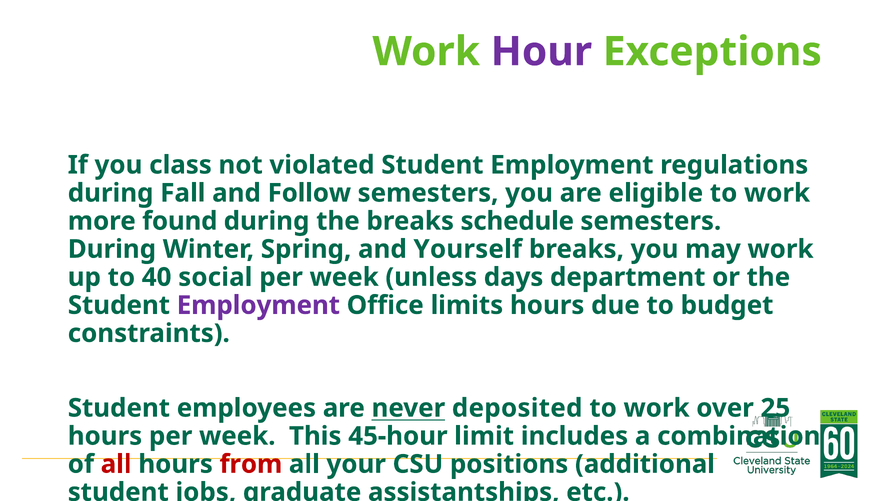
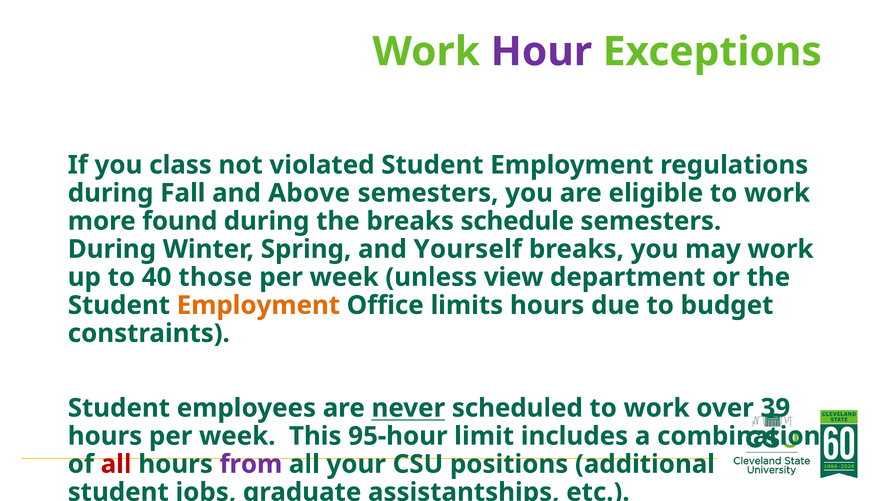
Follow: Follow -> Above
social: social -> those
days: days -> view
Employment at (258, 305) colour: purple -> orange
deposited: deposited -> scheduled
25: 25 -> 39
45-hour: 45-hour -> 95-hour
from colour: red -> purple
